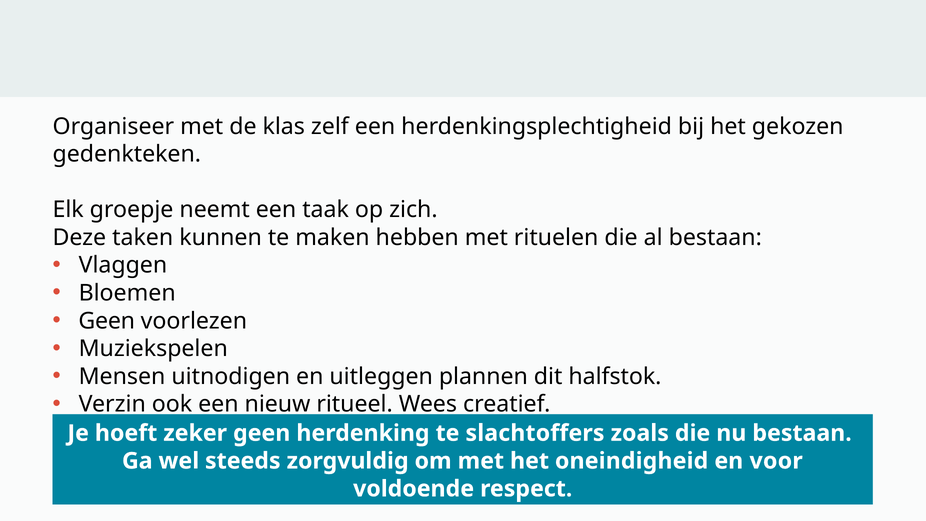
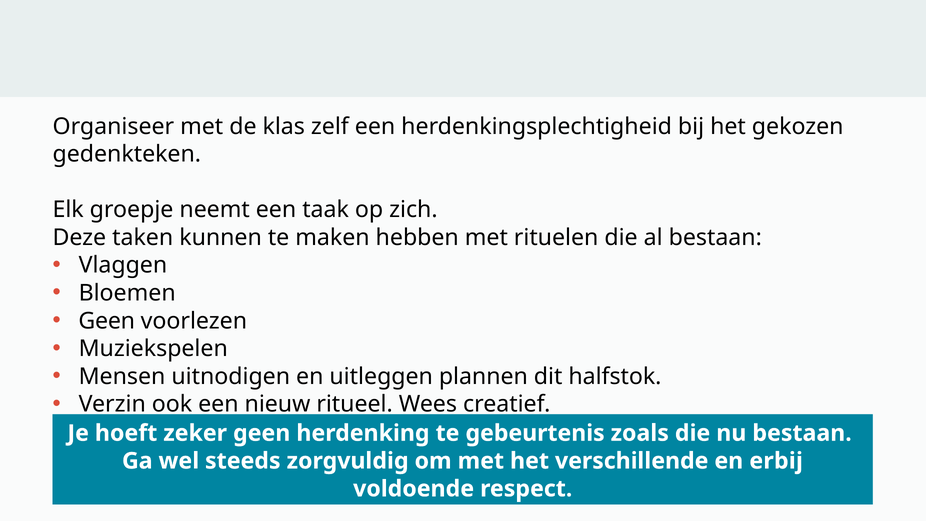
slachtoffers: slachtoffers -> gebeurtenis
oneindigheid: oneindigheid -> verschillende
voor: voor -> erbij
